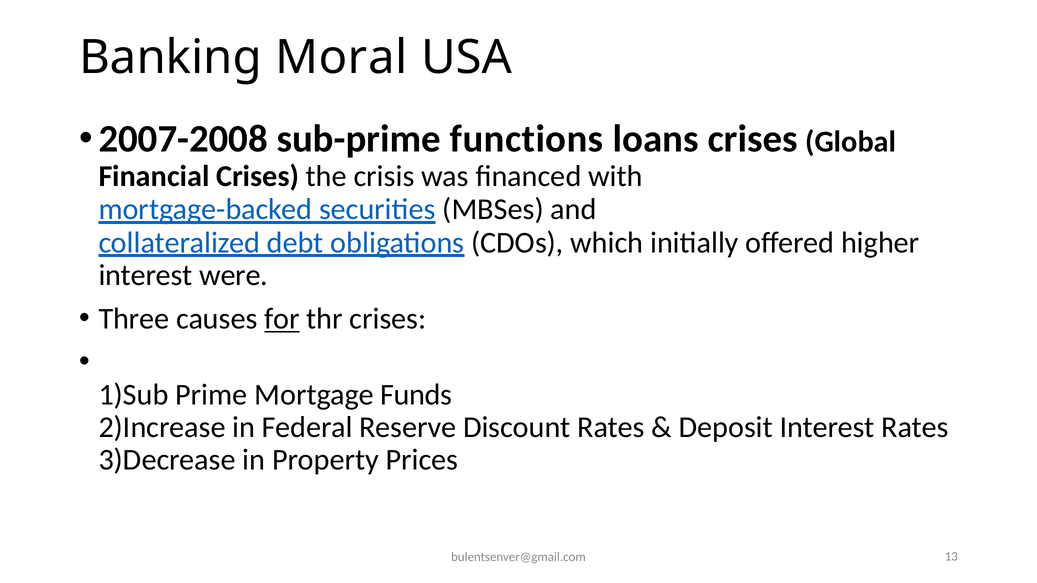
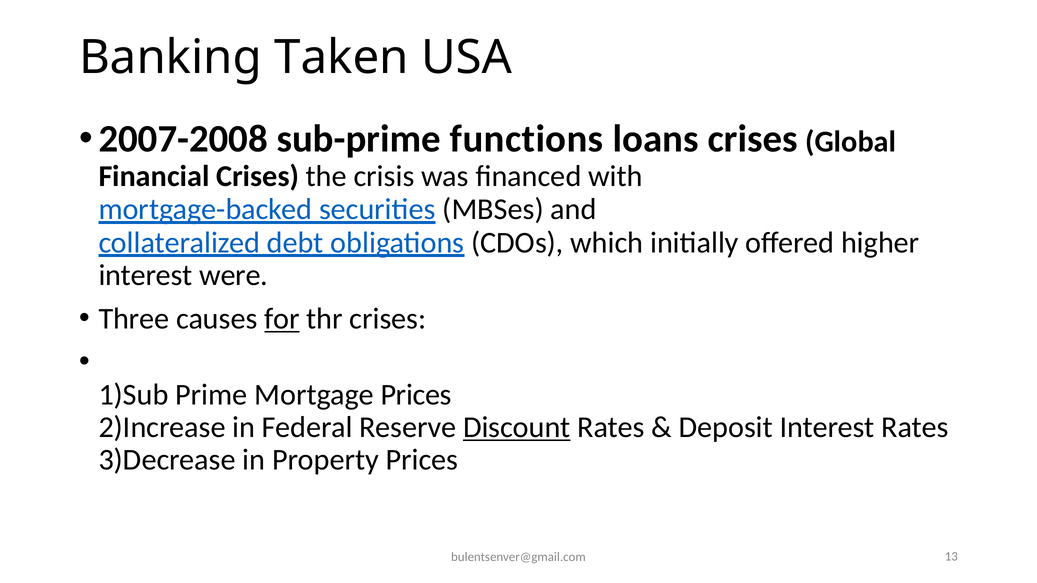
Moral: Moral -> Taken
Mortgage Funds: Funds -> Prices
Discount underline: none -> present
